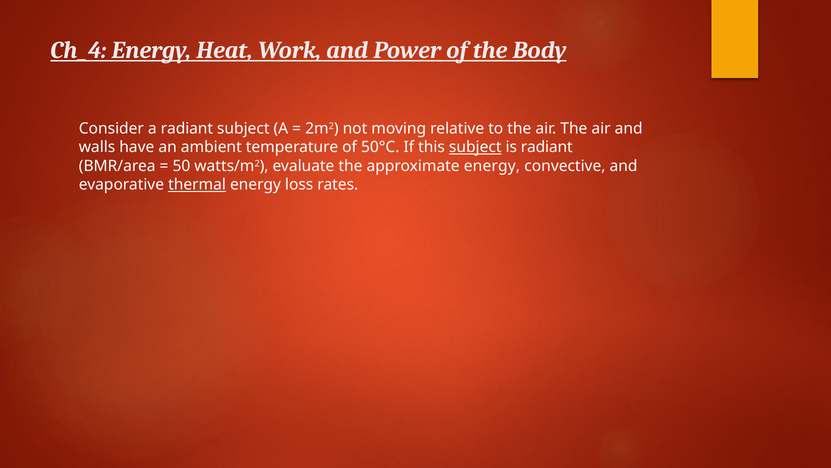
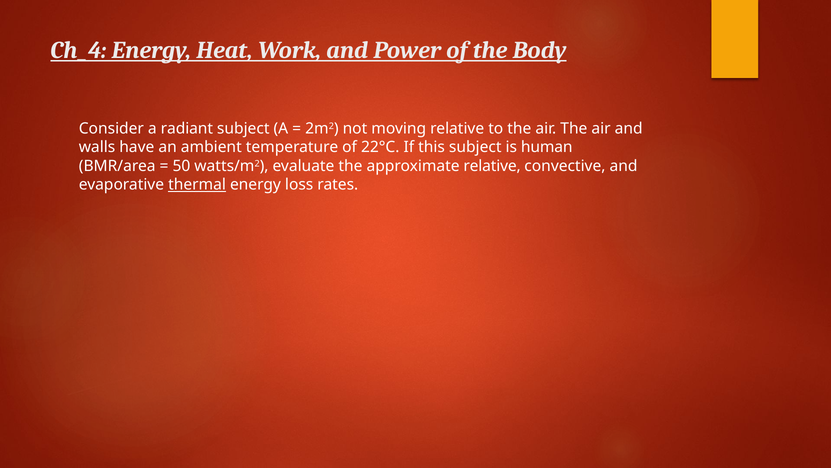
50°C: 50°C -> 22°C
subject at (475, 147) underline: present -> none
is radiant: radiant -> human
approximate energy: energy -> relative
